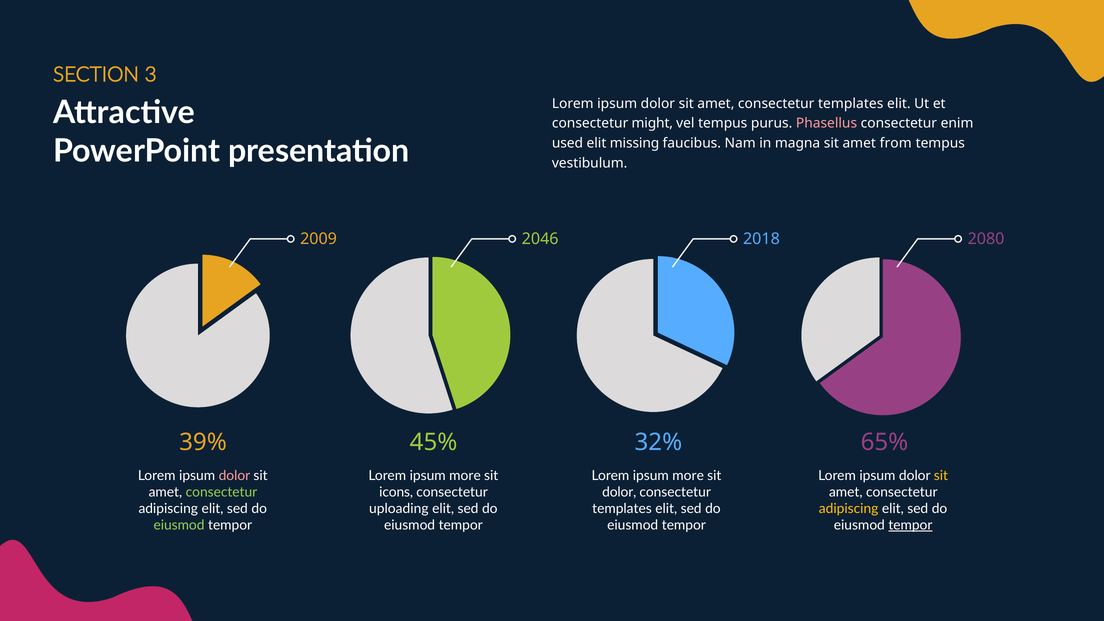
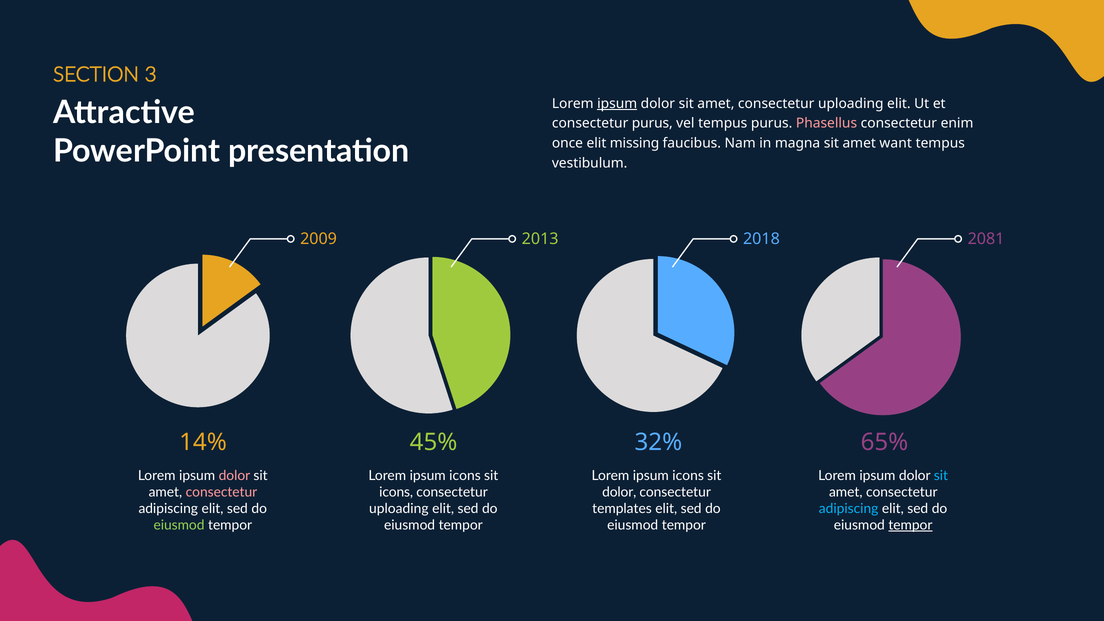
ipsum at (617, 104) underline: none -> present
amet consectetur templates: templates -> uploading
consectetur might: might -> purus
used: used -> once
from: from -> want
2046: 2046 -> 2013
2080: 2080 -> 2081
39%: 39% -> 14%
more at (465, 475): more -> icons
more at (688, 475): more -> icons
sit at (941, 475) colour: yellow -> light blue
consectetur at (221, 492) colour: light green -> pink
adipiscing at (849, 509) colour: yellow -> light blue
